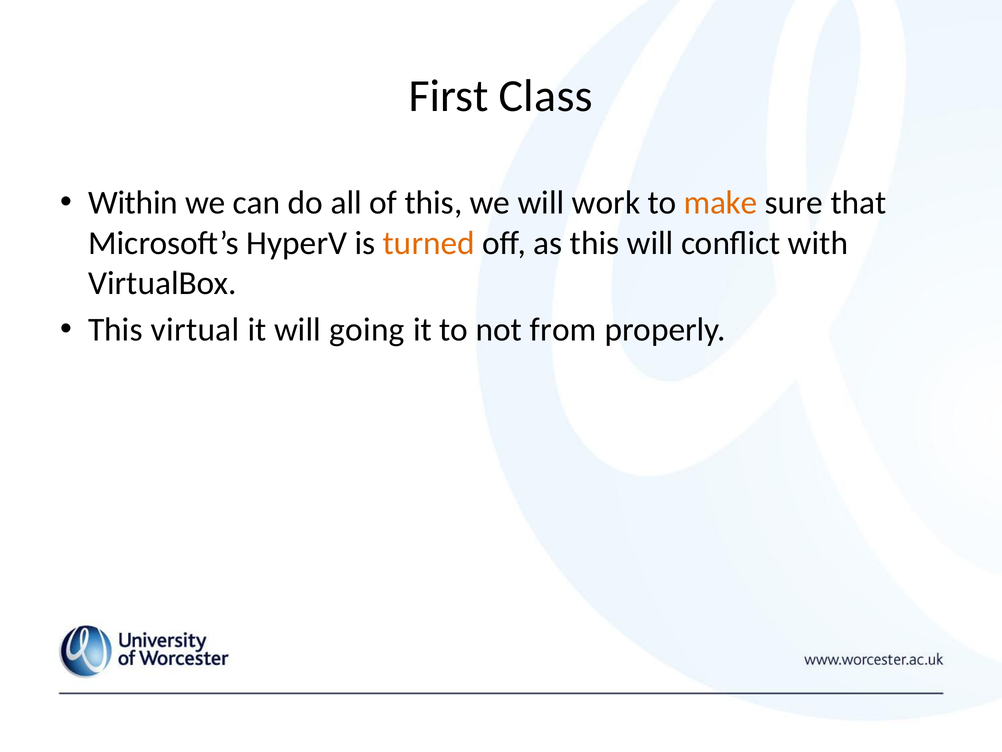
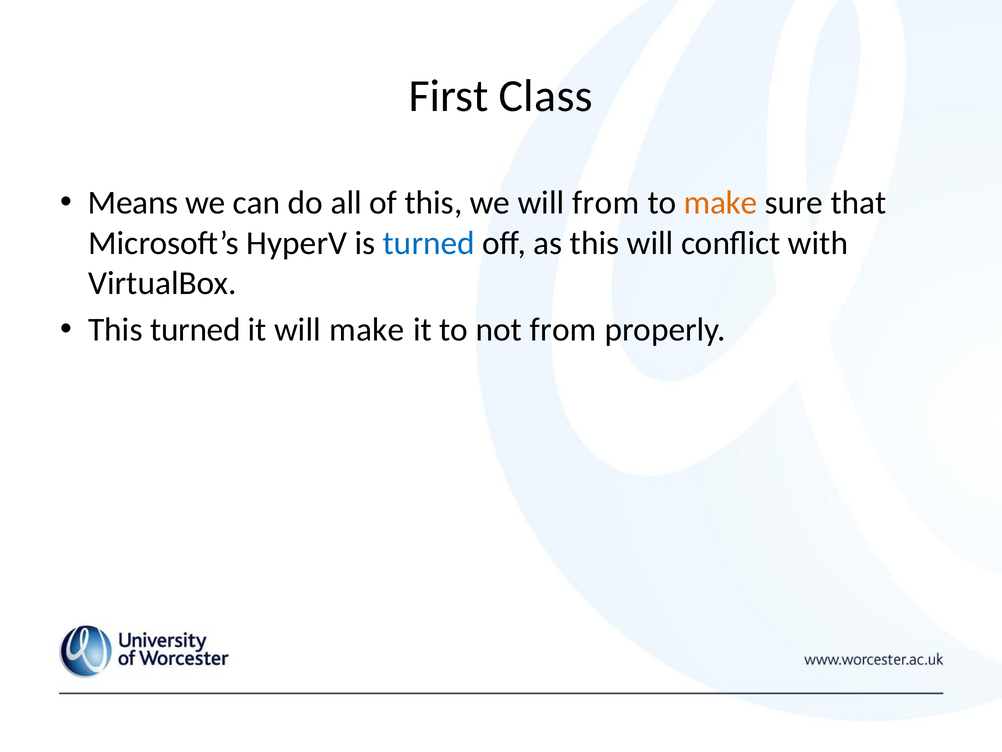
Within: Within -> Means
will work: work -> from
turned at (429, 243) colour: orange -> blue
This virtual: virtual -> turned
will going: going -> make
